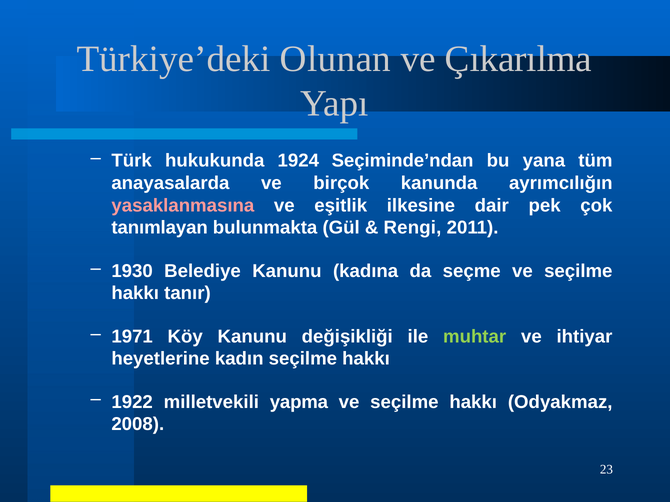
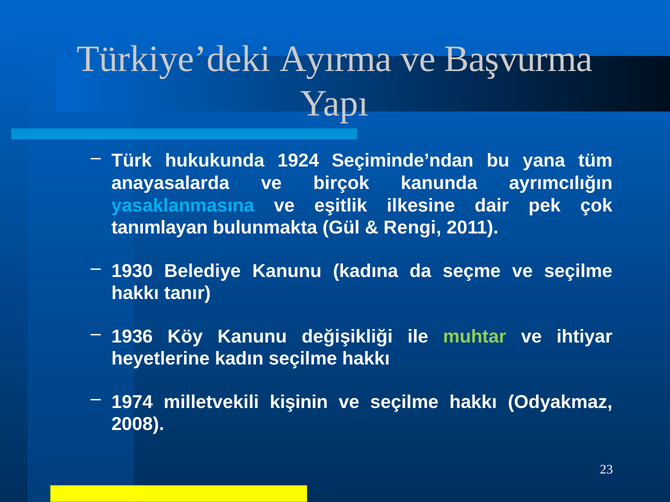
Olunan: Olunan -> Ayırma
Çıkarılma: Çıkarılma -> Başvurma
yasaklanmasına colour: pink -> light blue
1971: 1971 -> 1936
1922: 1922 -> 1974
yapma: yapma -> kişinin
